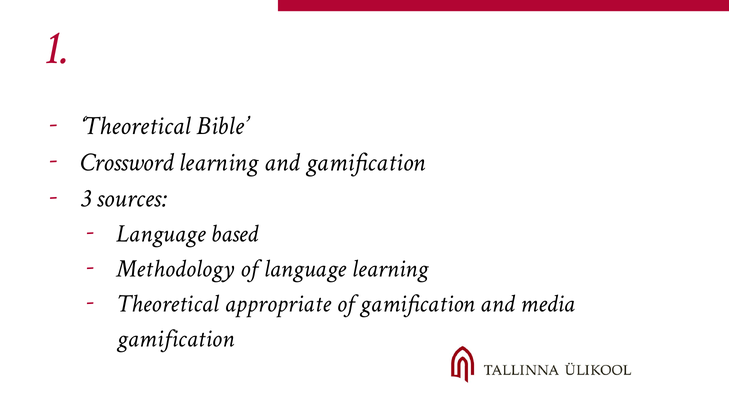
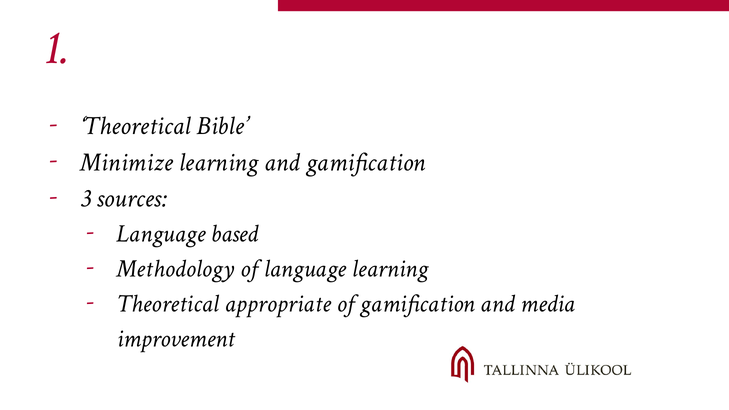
Crossword: Crossword -> Minimize
gamification at (175, 338): gamification -> improvement
